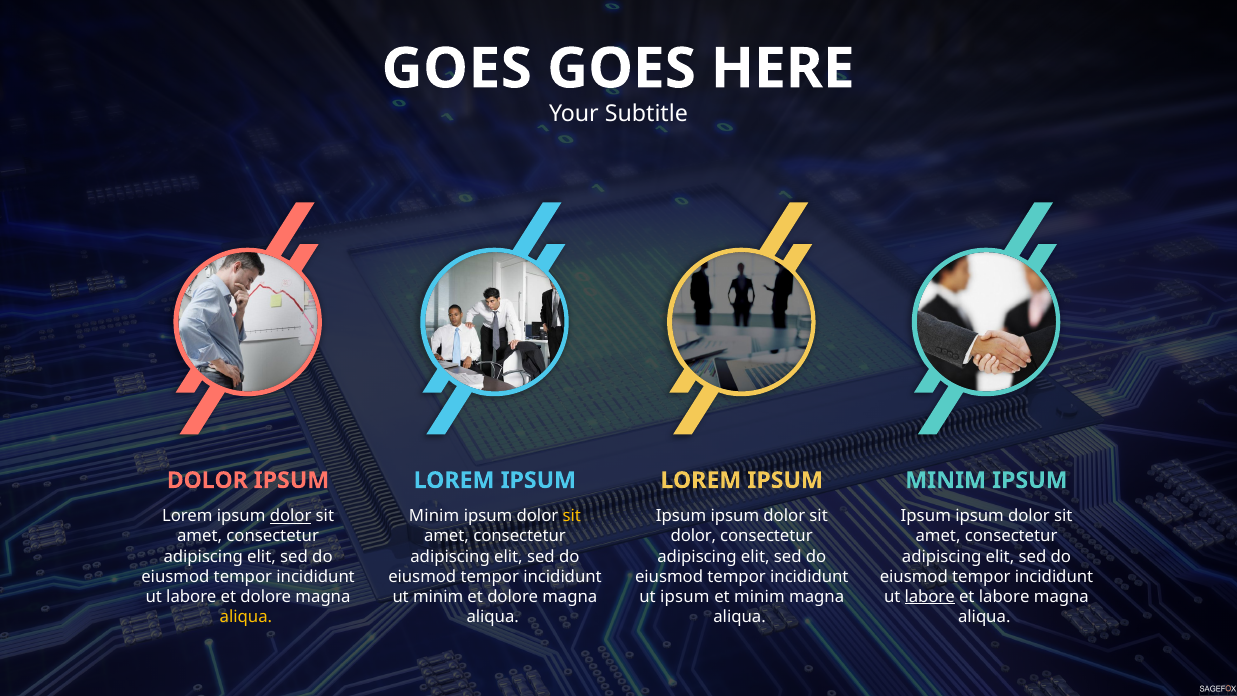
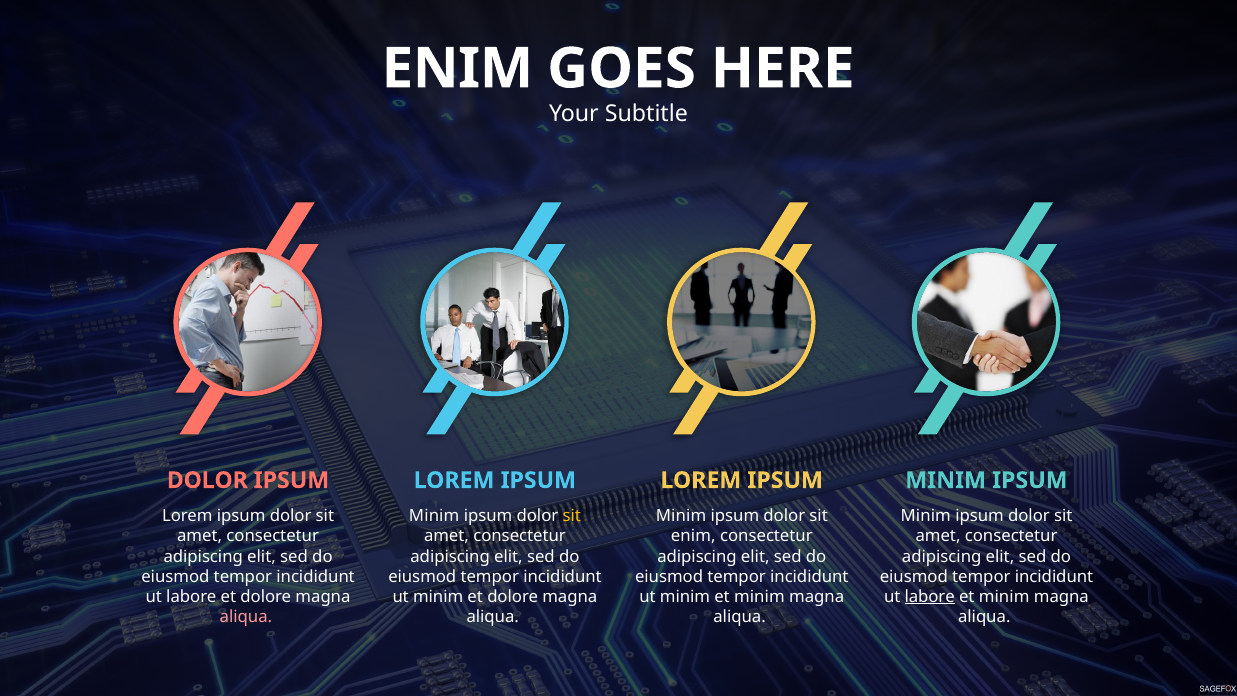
GOES at (457, 69): GOES -> ENIM
dolor at (291, 516) underline: present -> none
Ipsum at (681, 516): Ipsum -> Minim
Ipsum at (926, 516): Ipsum -> Minim
dolor at (693, 536): dolor -> enim
ipsum at (685, 597): ipsum -> minim
labore at (1004, 597): labore -> minim
aliqua at (246, 617) colour: yellow -> pink
